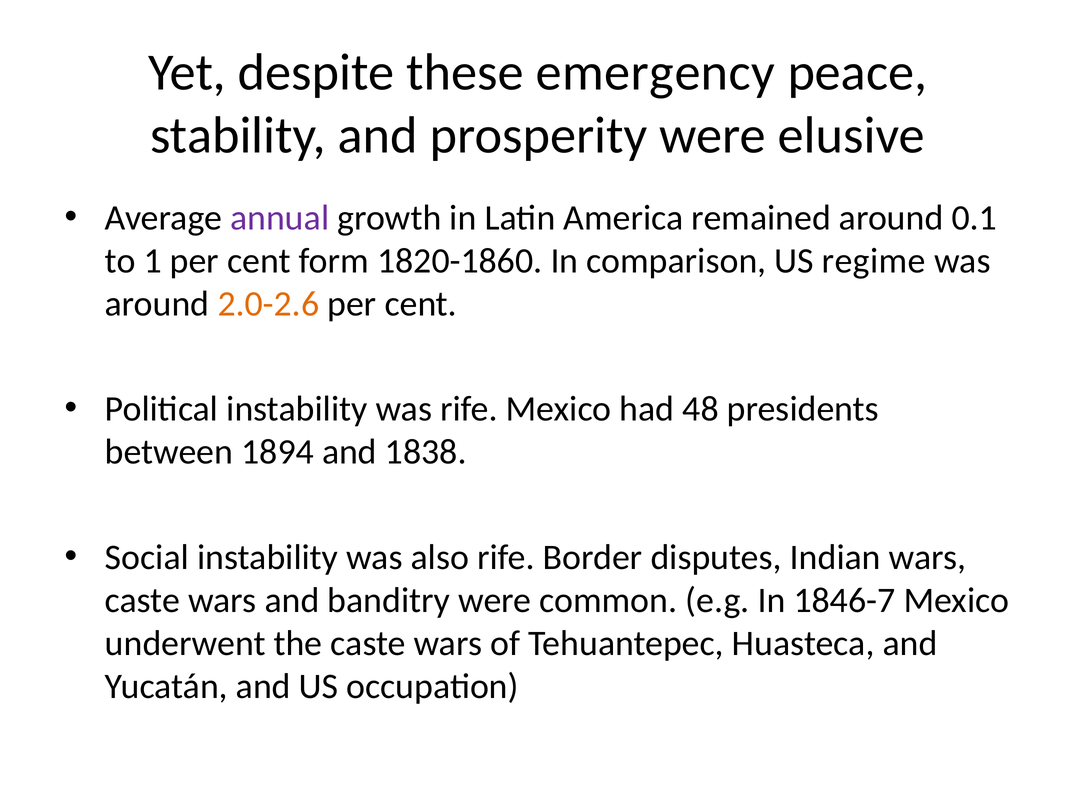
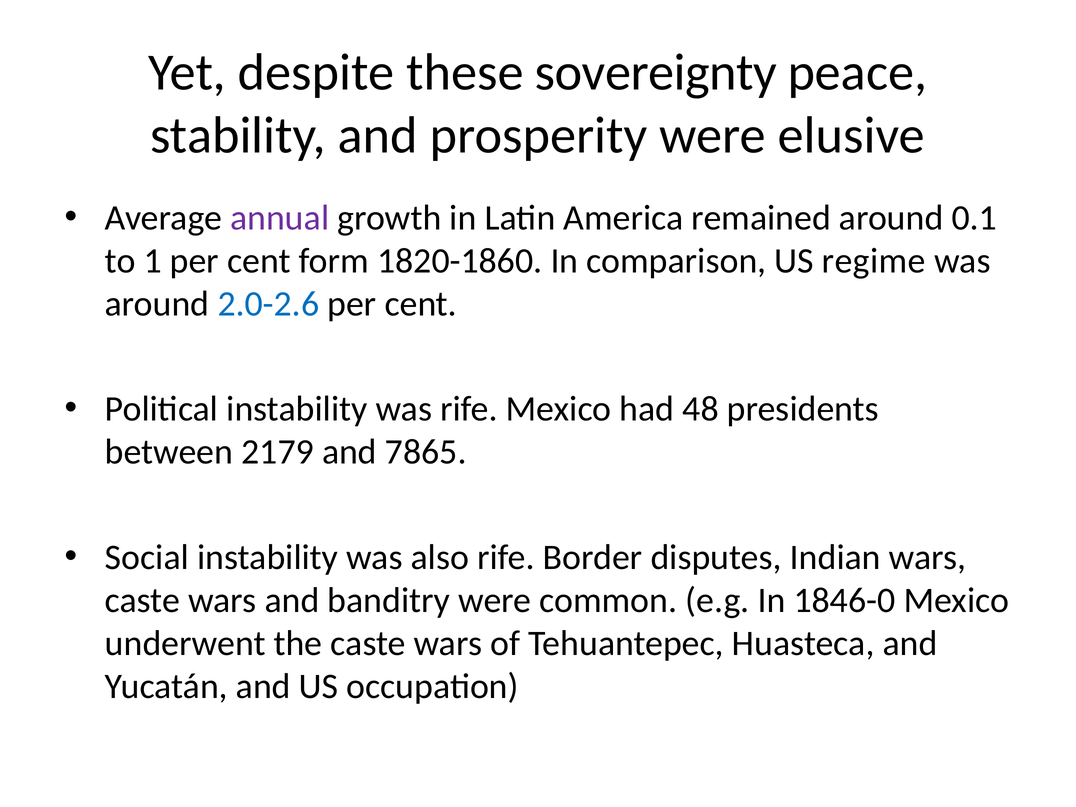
emergency: emergency -> sovereignty
2.0-2.6 colour: orange -> blue
1894: 1894 -> 2179
1838: 1838 -> 7865
1846-7: 1846-7 -> 1846-0
